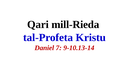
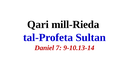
Kristu: Kristu -> Sultan
